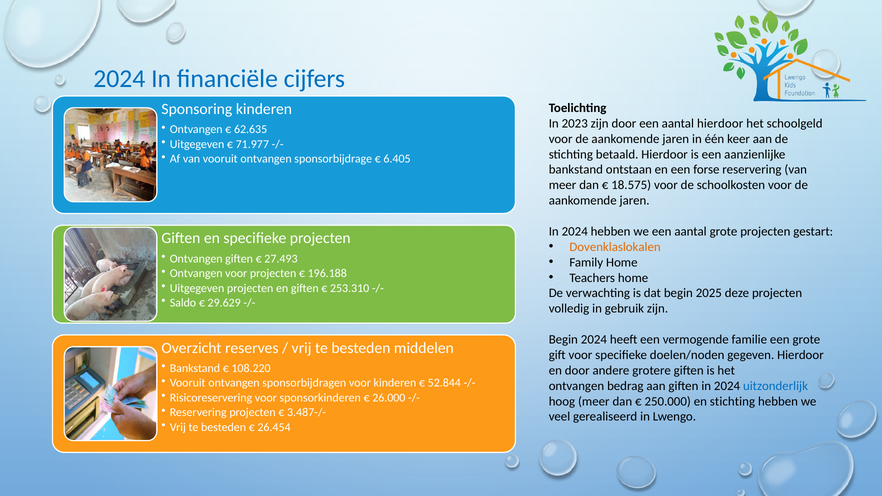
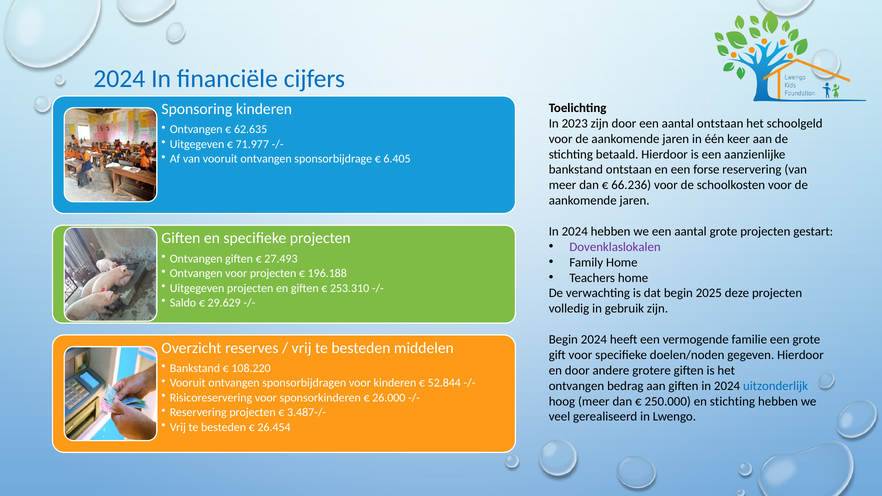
aantal hierdoor: hierdoor -> ontstaan
18.575: 18.575 -> 66.236
Dovenklaslokalen colour: orange -> purple
